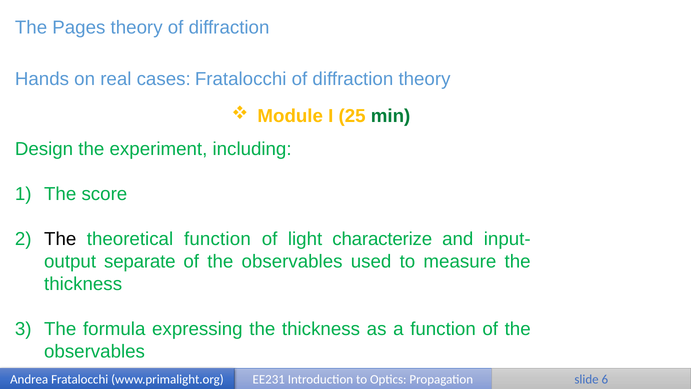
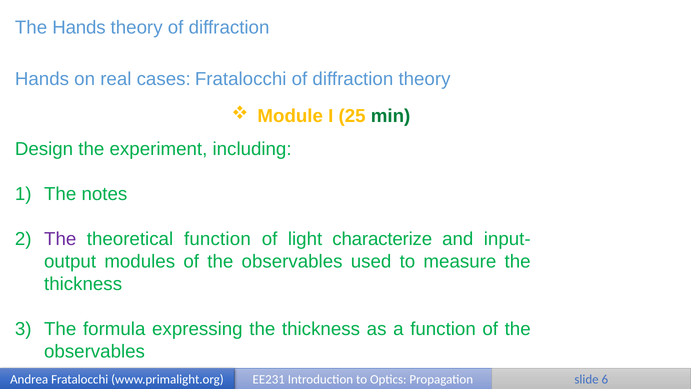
The Pages: Pages -> Hands
score: score -> notes
The at (60, 239) colour: black -> purple
separate: separate -> modules
